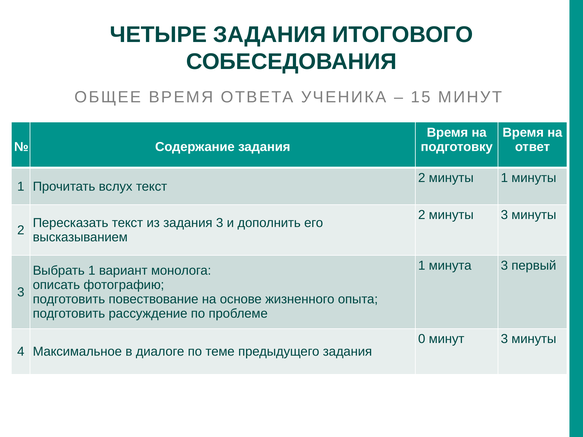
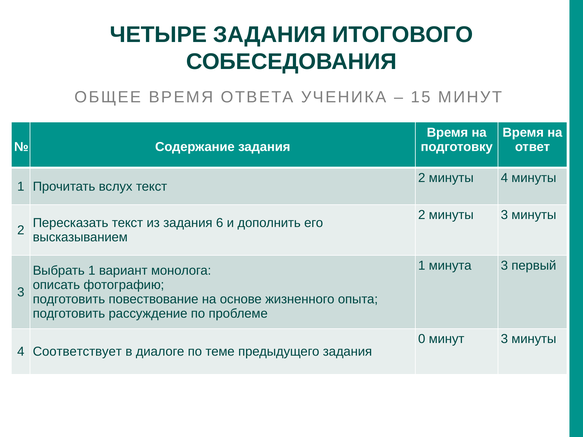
минуты 1: 1 -> 4
задания 3: 3 -> 6
Максимальное: Максимальное -> Соответствует
